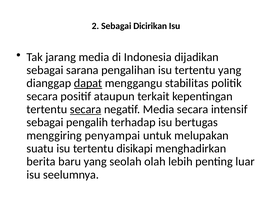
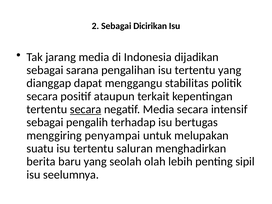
dapat underline: present -> none
disikapi: disikapi -> saluran
luar: luar -> sipil
